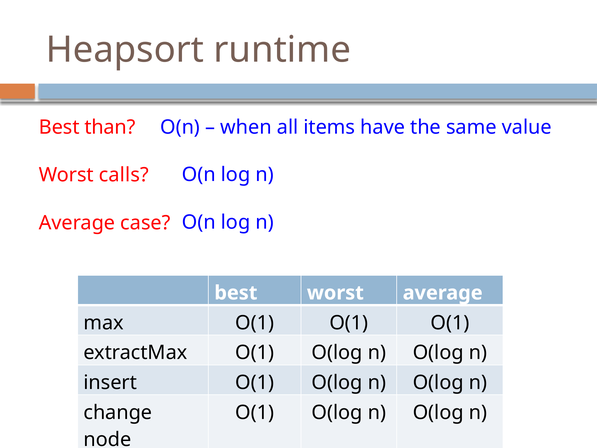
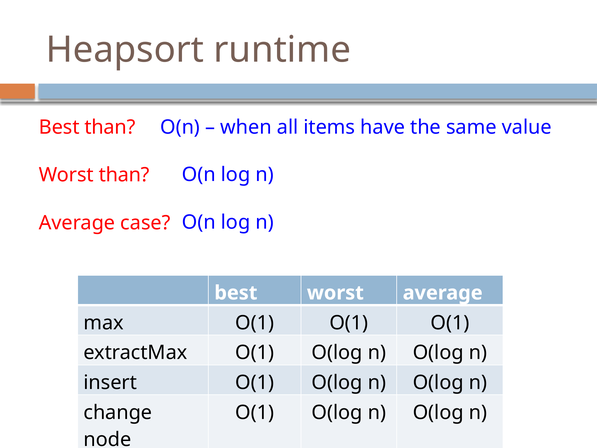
Worst calls: calls -> than
